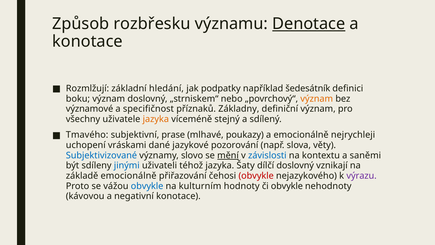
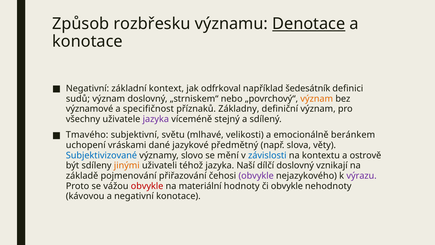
Rozmlžují at (87, 88): Rozmlžují -> Negativní
hledání: hledání -> kontext
podpatky: podpatky -> odfrkoval
boku: boku -> sudů
jazyka at (156, 119) colour: orange -> purple
prase: prase -> světu
poukazy: poukazy -> velikosti
nejrychleji: nejrychleji -> beránkem
pozorování: pozorování -> předmětný
mění underline: present -> none
saněmi: saněmi -> ostrově
jinými colour: blue -> orange
Šaty: Šaty -> Naší
základě emocionálně: emocionálně -> pojmenování
obvykle at (256, 176) colour: red -> purple
obvykle at (147, 186) colour: blue -> red
kulturním: kulturním -> materiální
